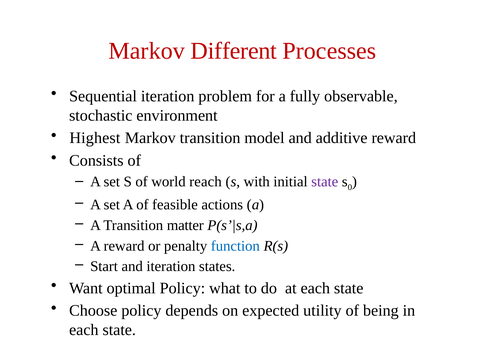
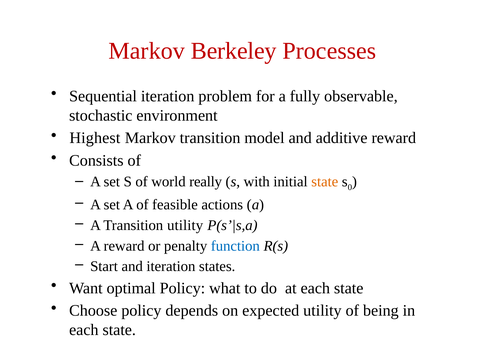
Different: Different -> Berkeley
reach: reach -> really
state at (325, 182) colour: purple -> orange
Transition matter: matter -> utility
